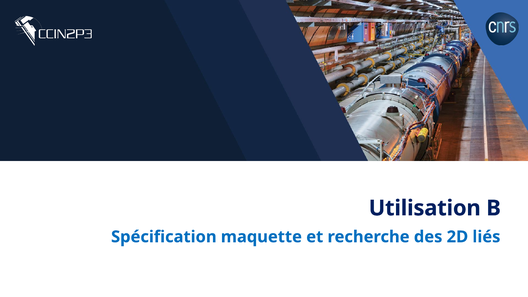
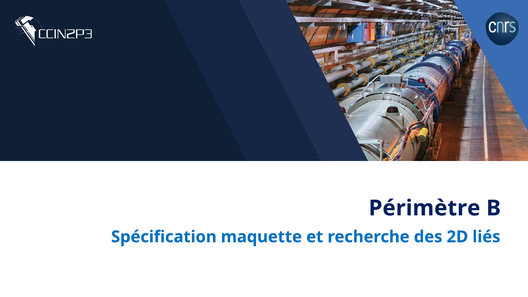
Utilisation: Utilisation -> Périmètre
